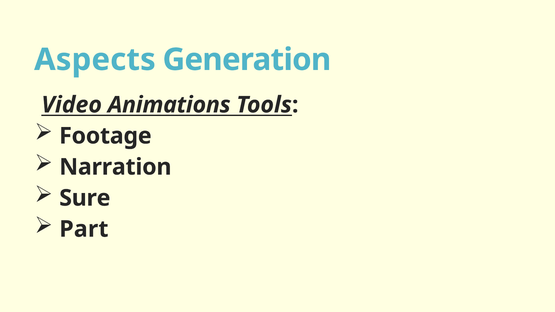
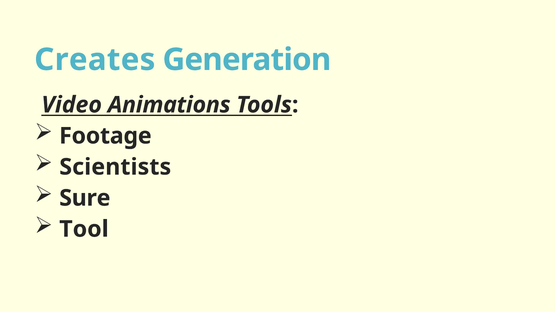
Aspects: Aspects -> Creates
Narration: Narration -> Scientists
Part: Part -> Tool
